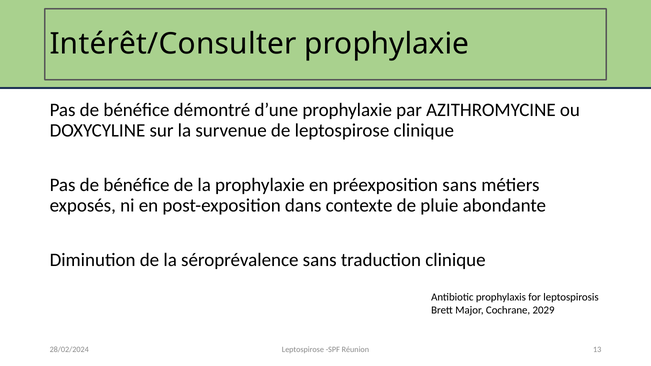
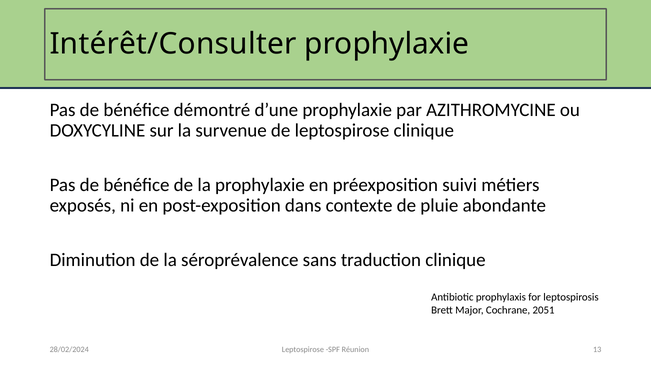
préexposition sans: sans -> suivi
2029: 2029 -> 2051
